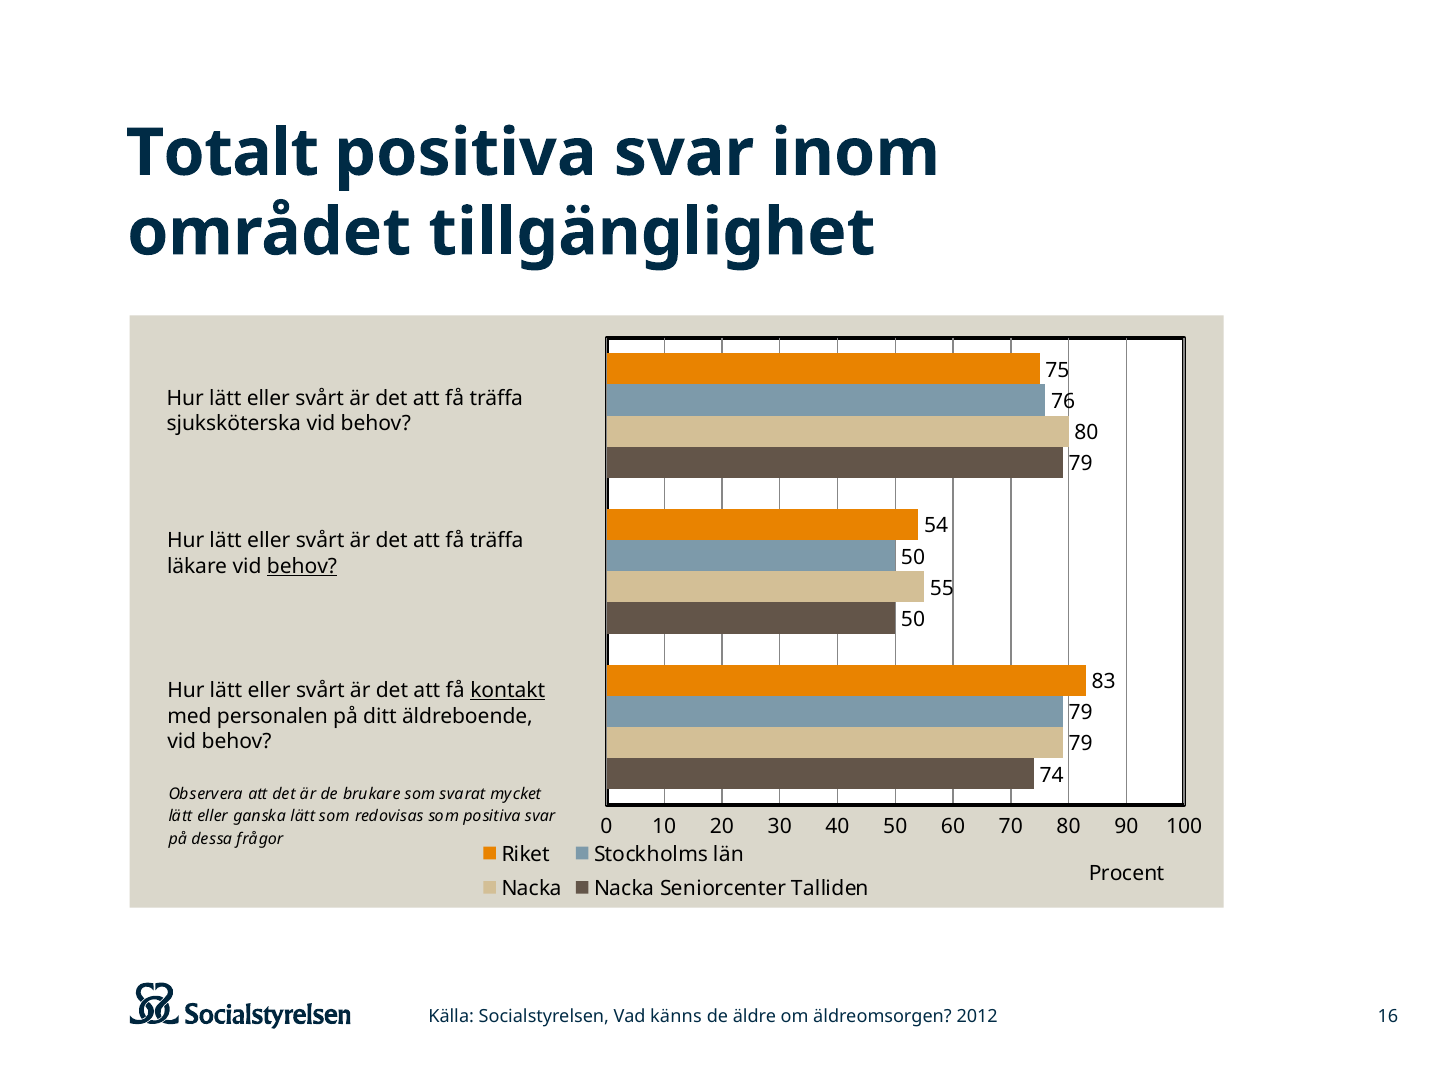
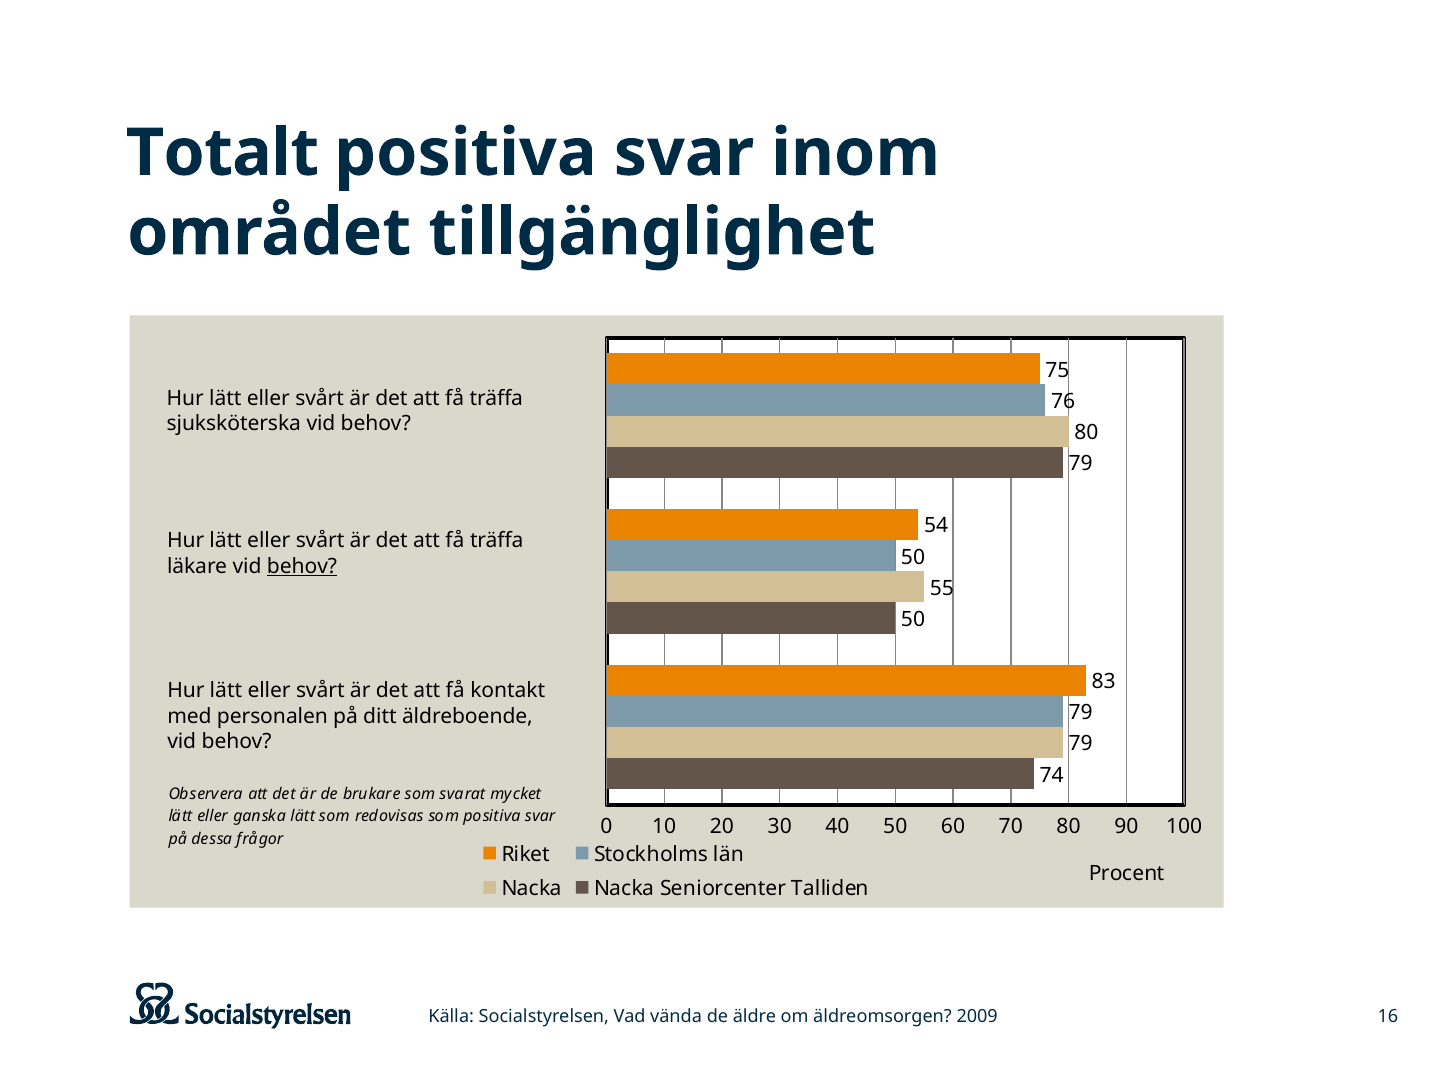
kontakt underline: present -> none
känns: känns -> vända
2012: 2012 -> 2009
